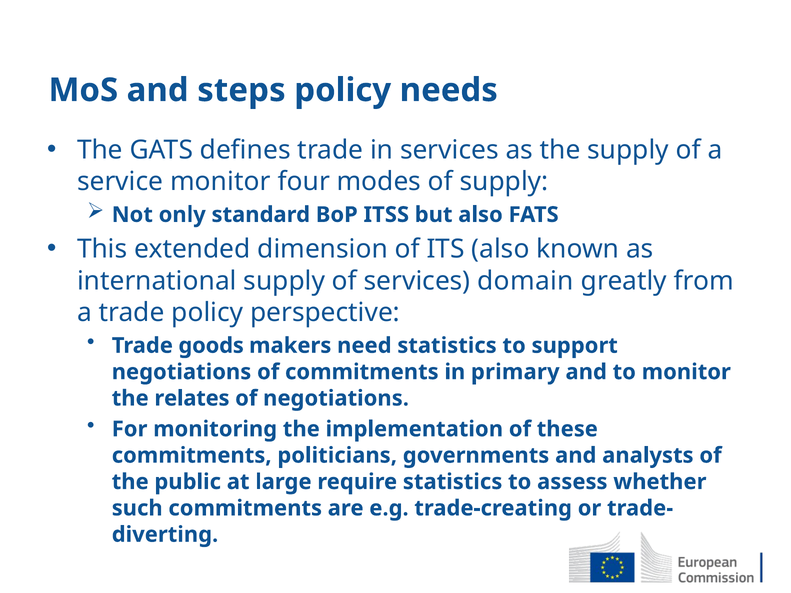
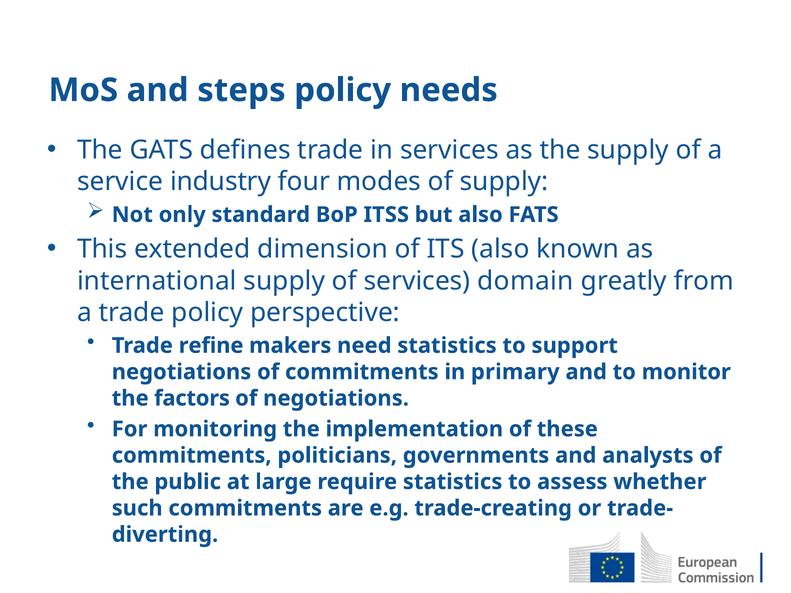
service monitor: monitor -> industry
goods: goods -> refine
relates: relates -> factors
